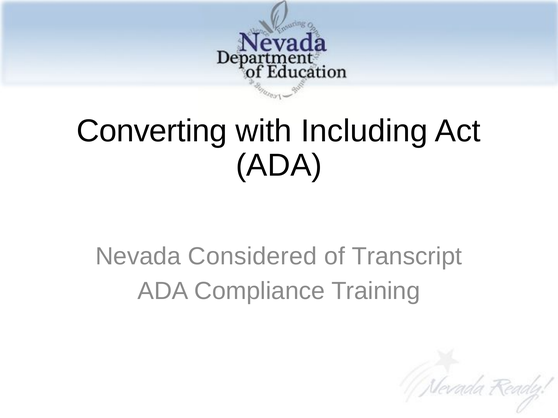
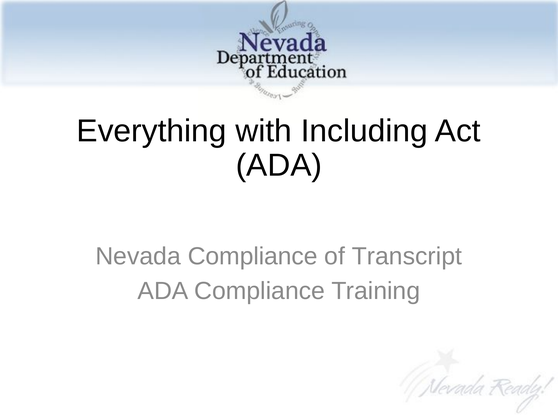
Converting: Converting -> Everything
Nevada Considered: Considered -> Compliance
